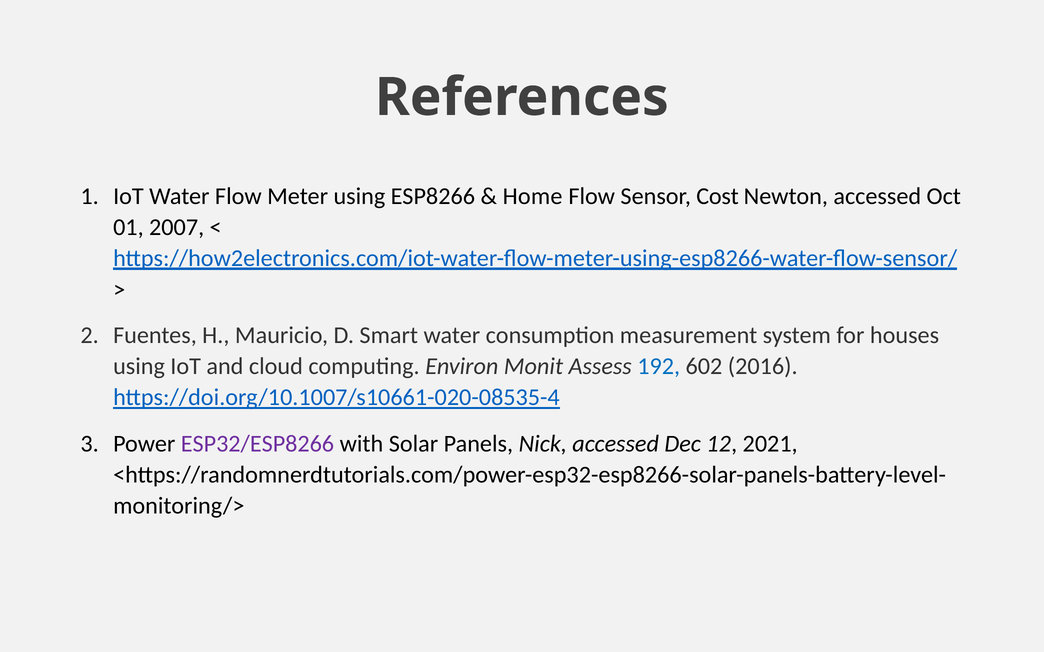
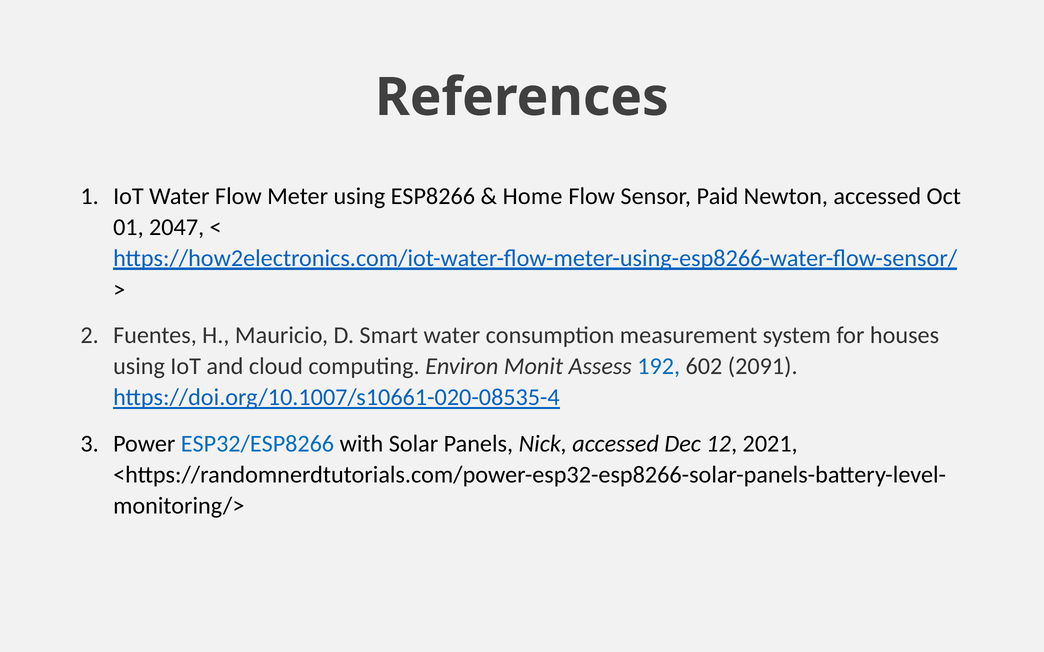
Cost: Cost -> Paid
2007: 2007 -> 2047
2016: 2016 -> 2091
ESP32/ESP8266 colour: purple -> blue
